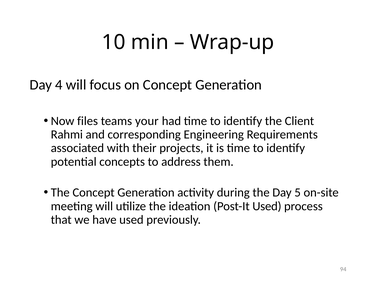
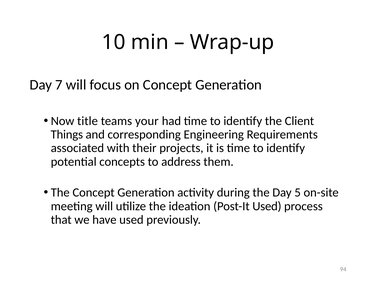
4: 4 -> 7
files: files -> title
Rahmi: Rahmi -> Things
